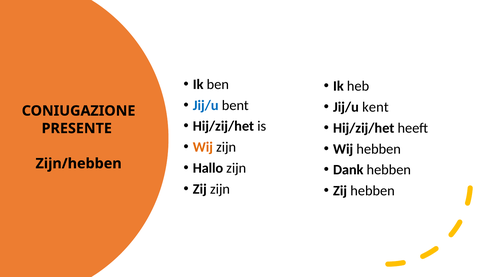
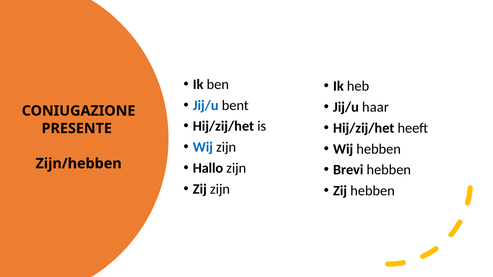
kent: kent -> haar
Wij at (203, 147) colour: orange -> blue
Dank: Dank -> Brevi
